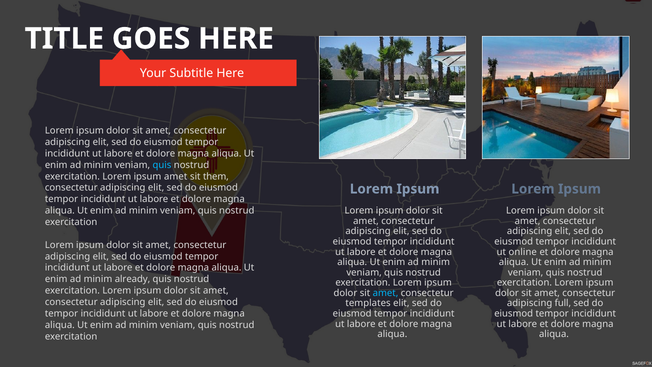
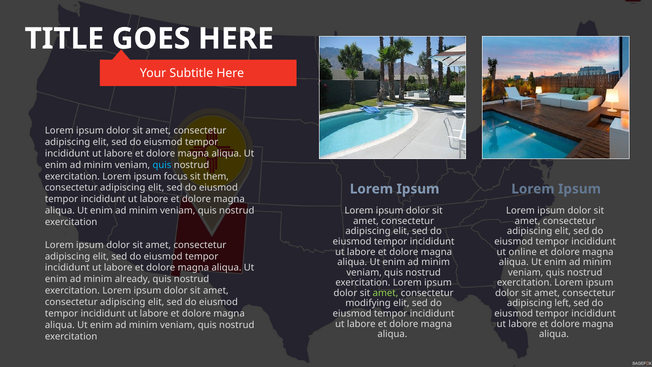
ipsum amet: amet -> focus
amet at (386, 293) colour: light blue -> light green
templates: templates -> modifying
full: full -> left
